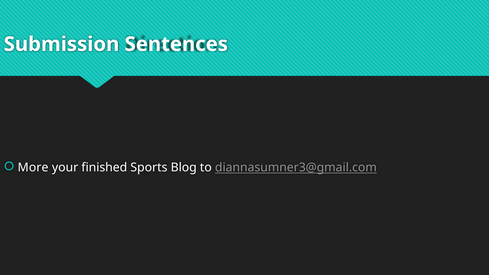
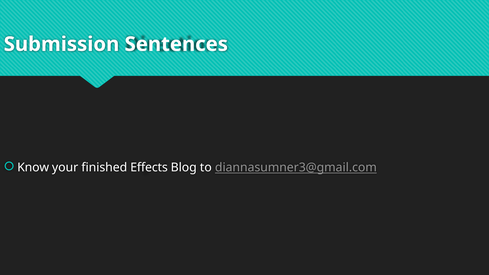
More: More -> Know
Sports: Sports -> Effects
